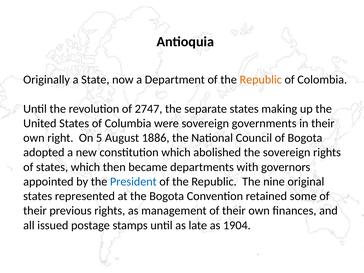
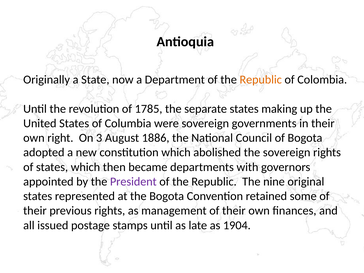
2747: 2747 -> 1785
5: 5 -> 3
President colour: blue -> purple
